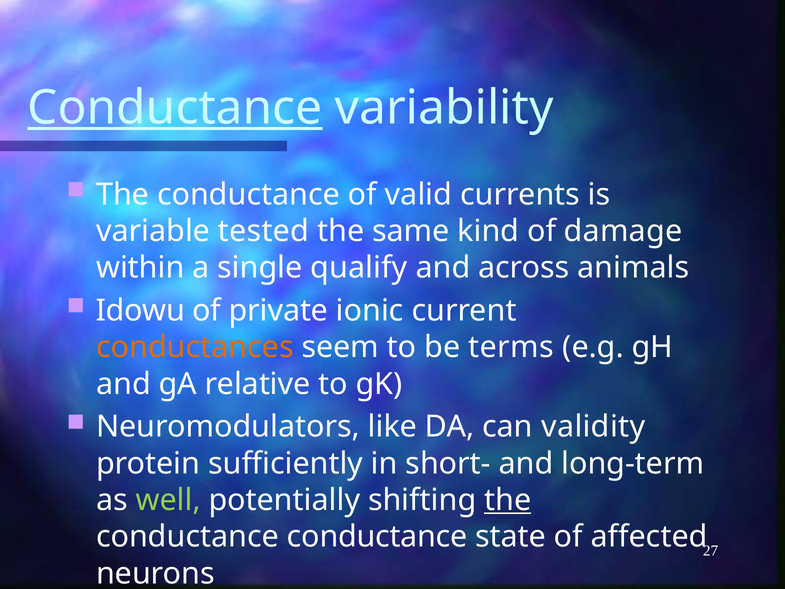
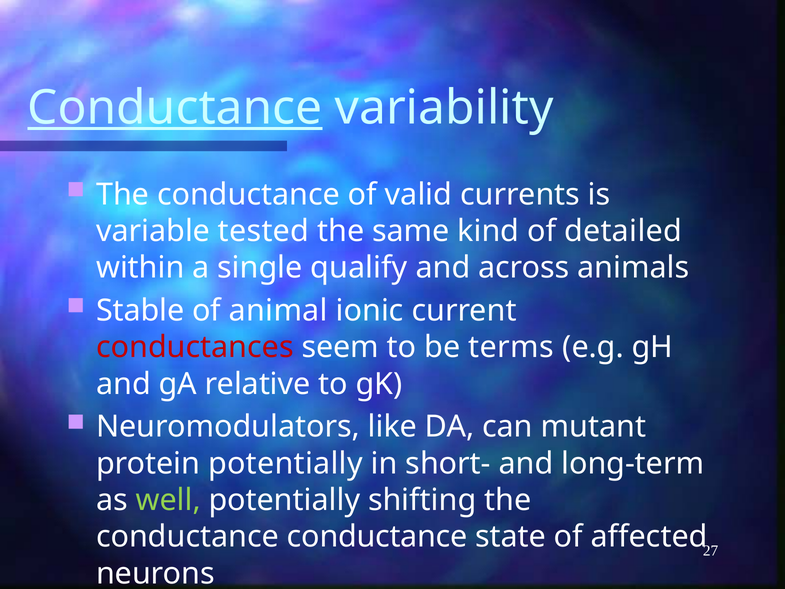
damage: damage -> detailed
Idowu: Idowu -> Stable
private: private -> animal
conductances colour: orange -> red
validity: validity -> mutant
protein sufficiently: sufficiently -> potentially
the at (508, 500) underline: present -> none
